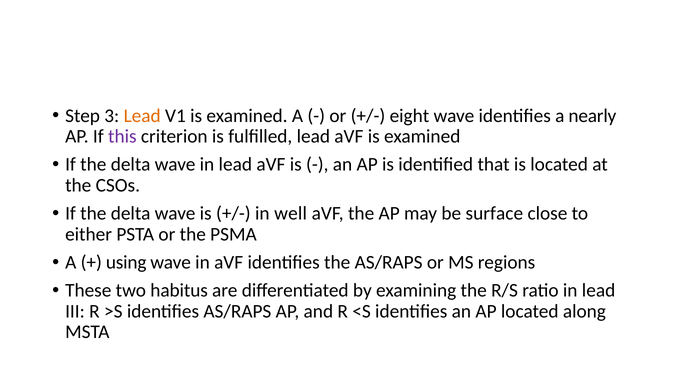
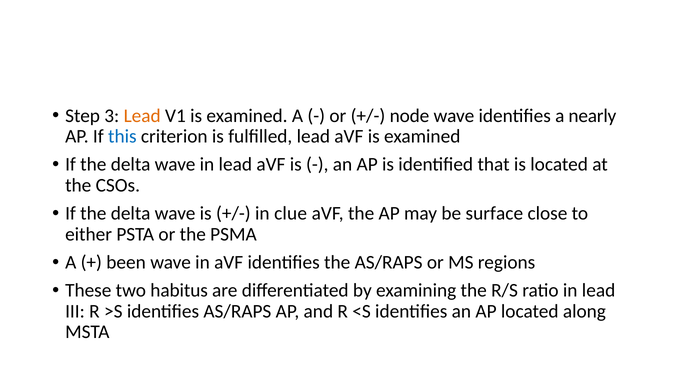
eight: eight -> node
this colour: purple -> blue
well: well -> clue
using: using -> been
